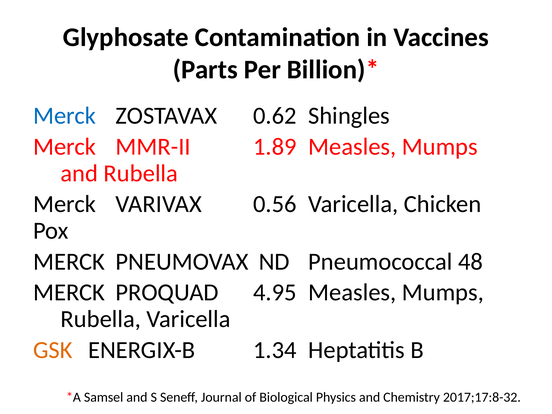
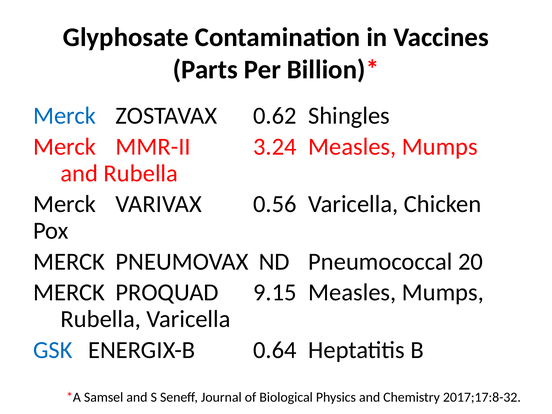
1.89: 1.89 -> 3.24
48: 48 -> 20
4.95: 4.95 -> 9.15
GSK colour: orange -> blue
1.34: 1.34 -> 0.64
